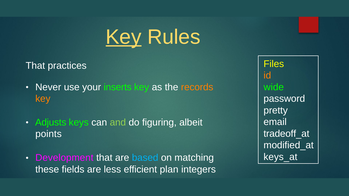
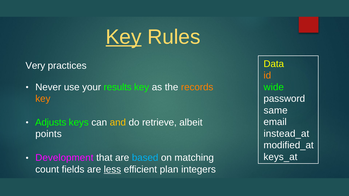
Files: Files -> Data
That at (35, 66): That -> Very
inserts: inserts -> results
pretty: pretty -> same
and colour: light green -> yellow
figuring: figuring -> retrieve
tradeoff_at: tradeoff_at -> instead_at
these: these -> count
less underline: none -> present
